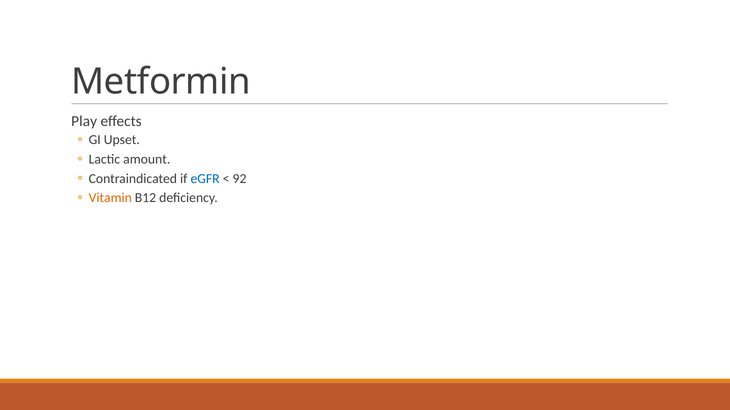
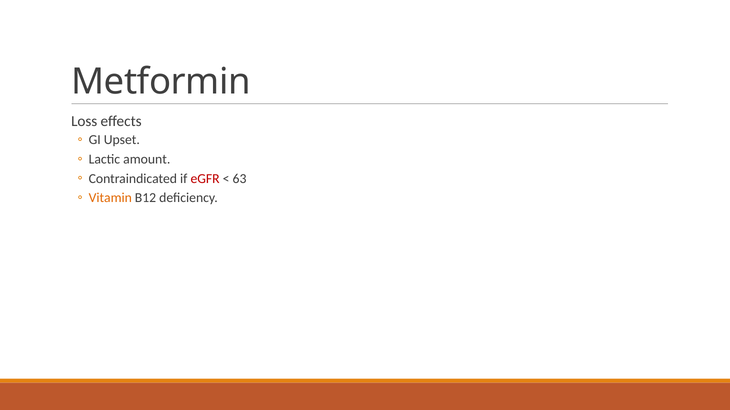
Play: Play -> Loss
eGFR colour: blue -> red
92: 92 -> 63
